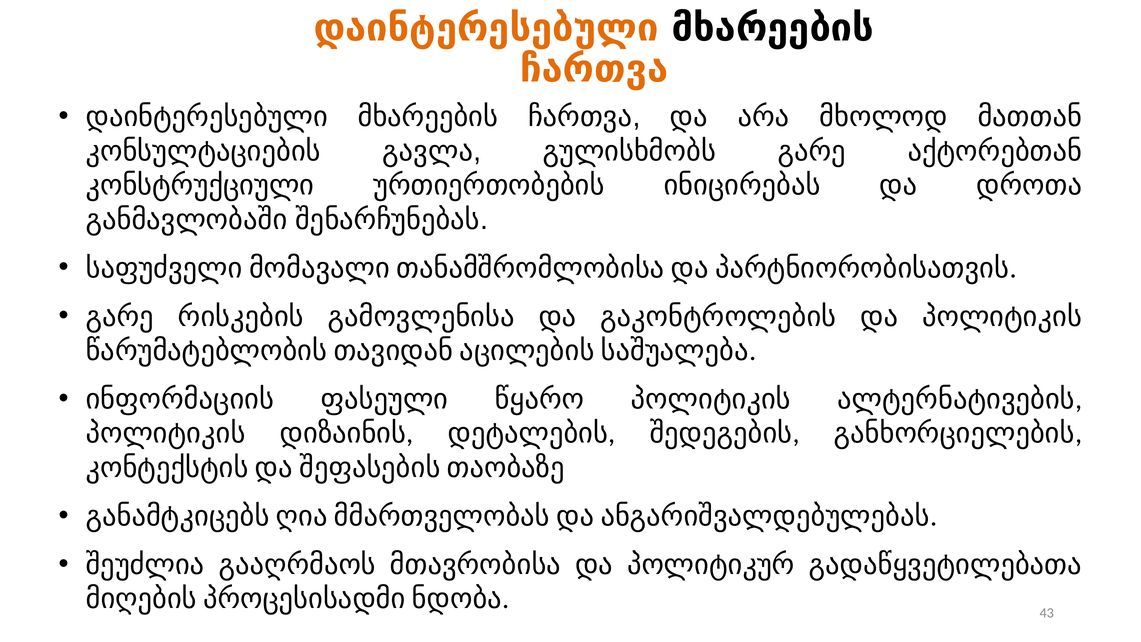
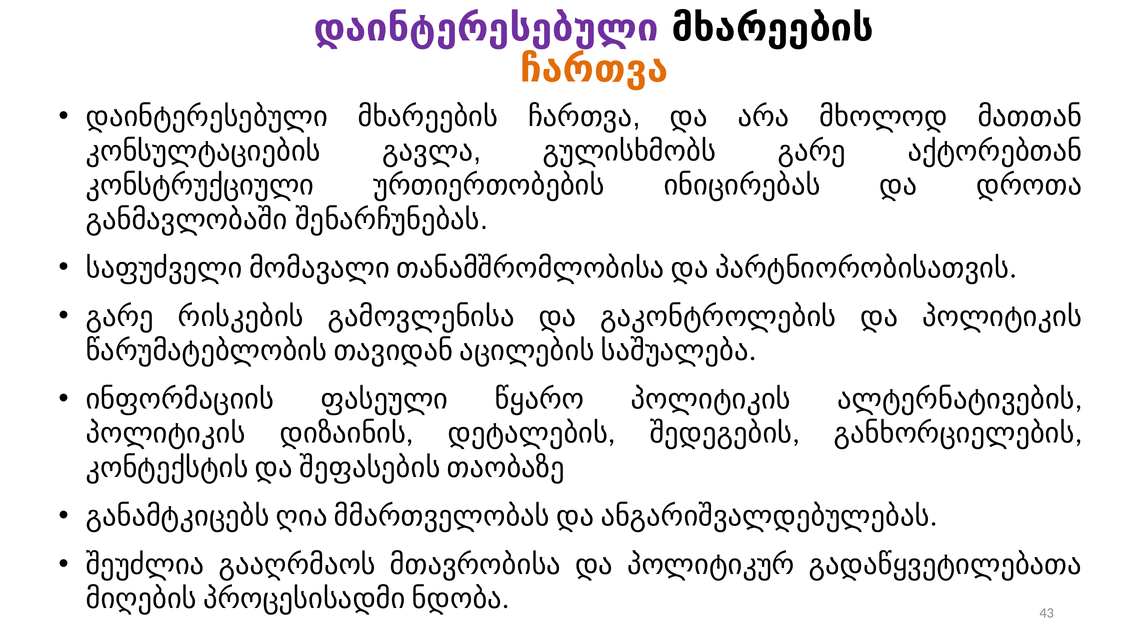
დაინტერესებული at (486, 28) colour: orange -> purple
